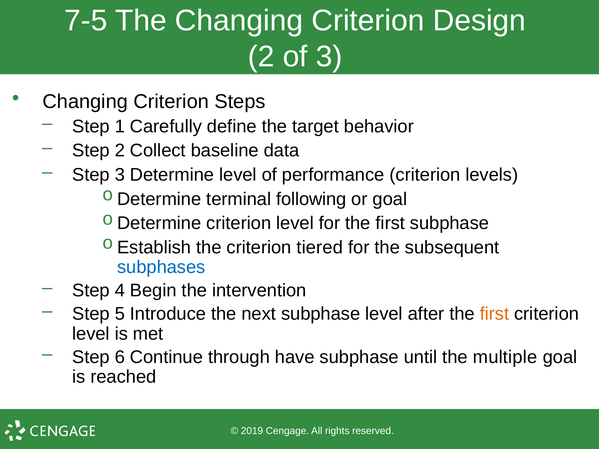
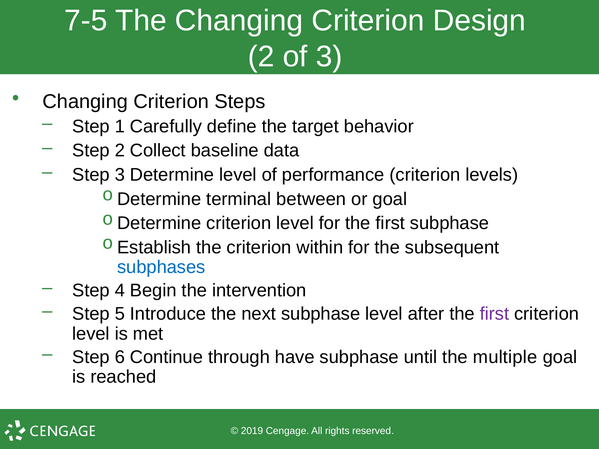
following: following -> between
tiered: tiered -> within
first at (494, 314) colour: orange -> purple
